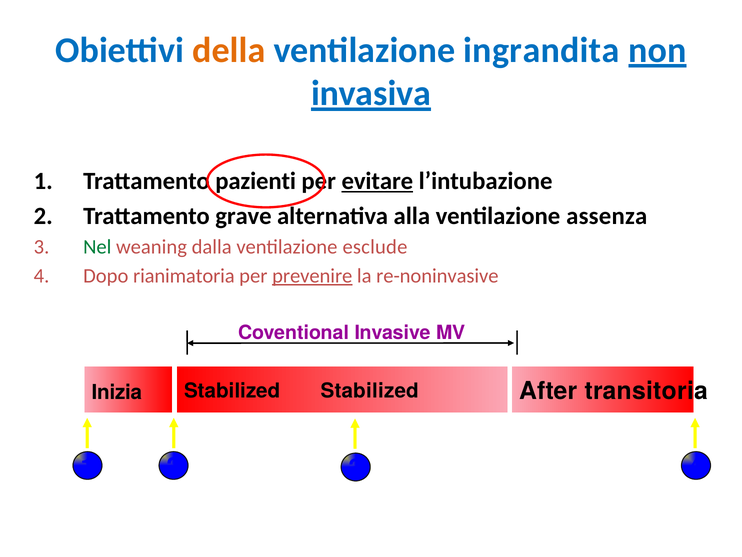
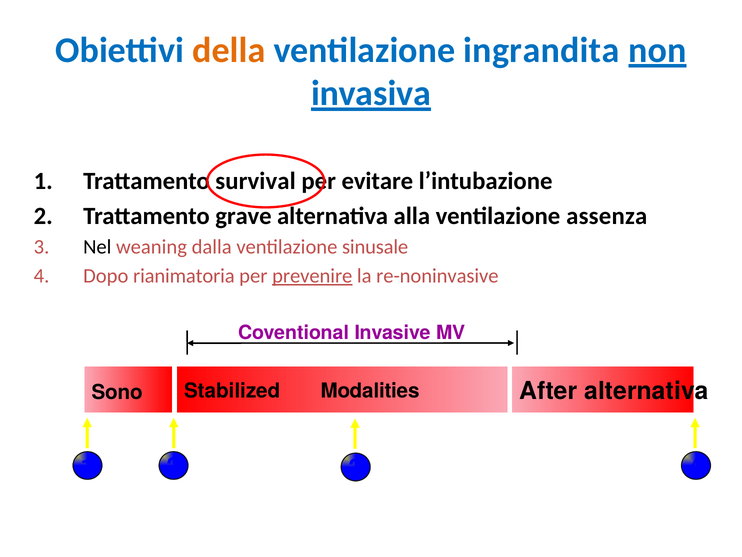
pazienti: pazienti -> survival
evitare underline: present -> none
Nel colour: green -> black
esclude: esclude -> sinusale
Inizia: Inizia -> Sono
Stabilized Stabilized: Stabilized -> Modalities
After transitoria: transitoria -> alternativa
